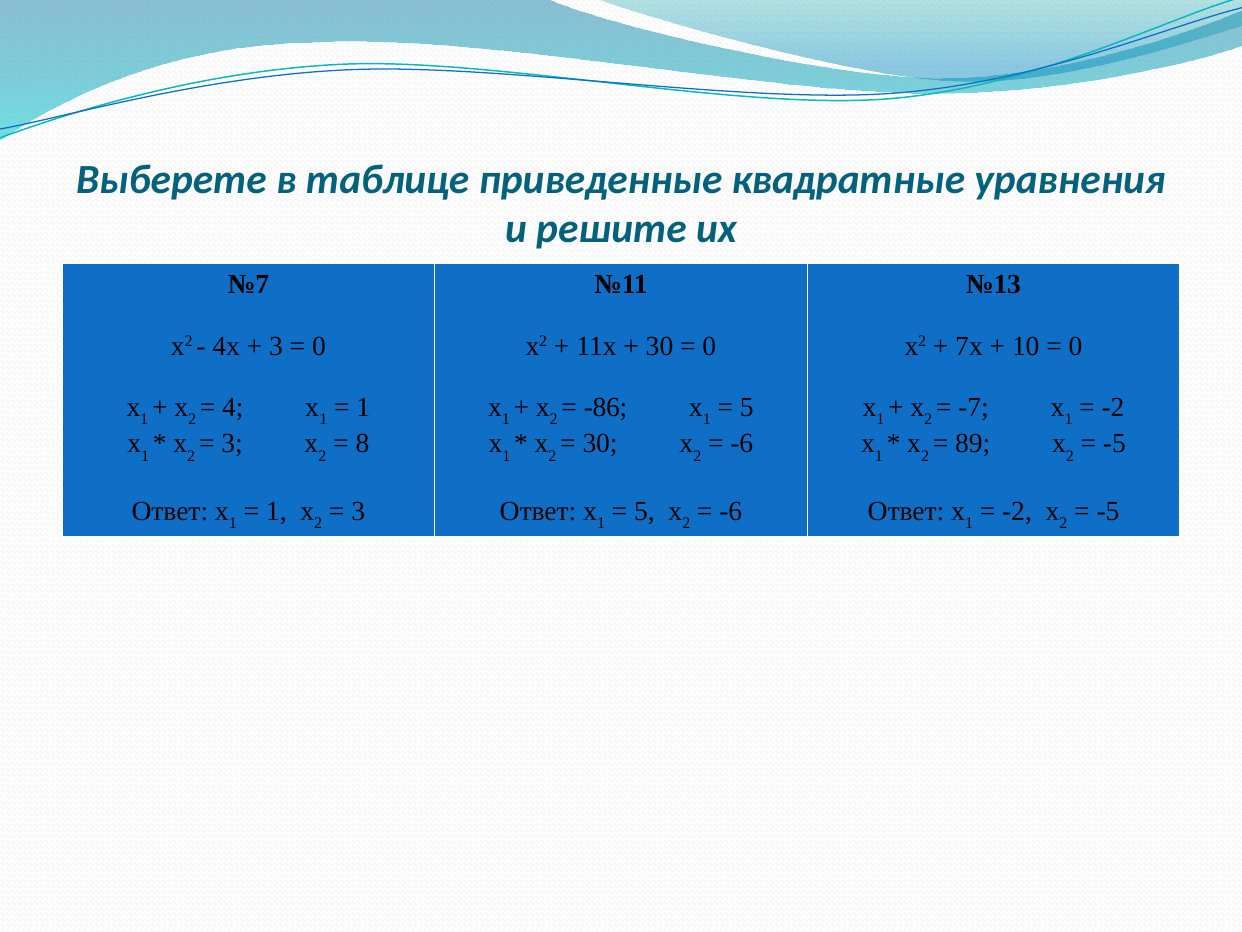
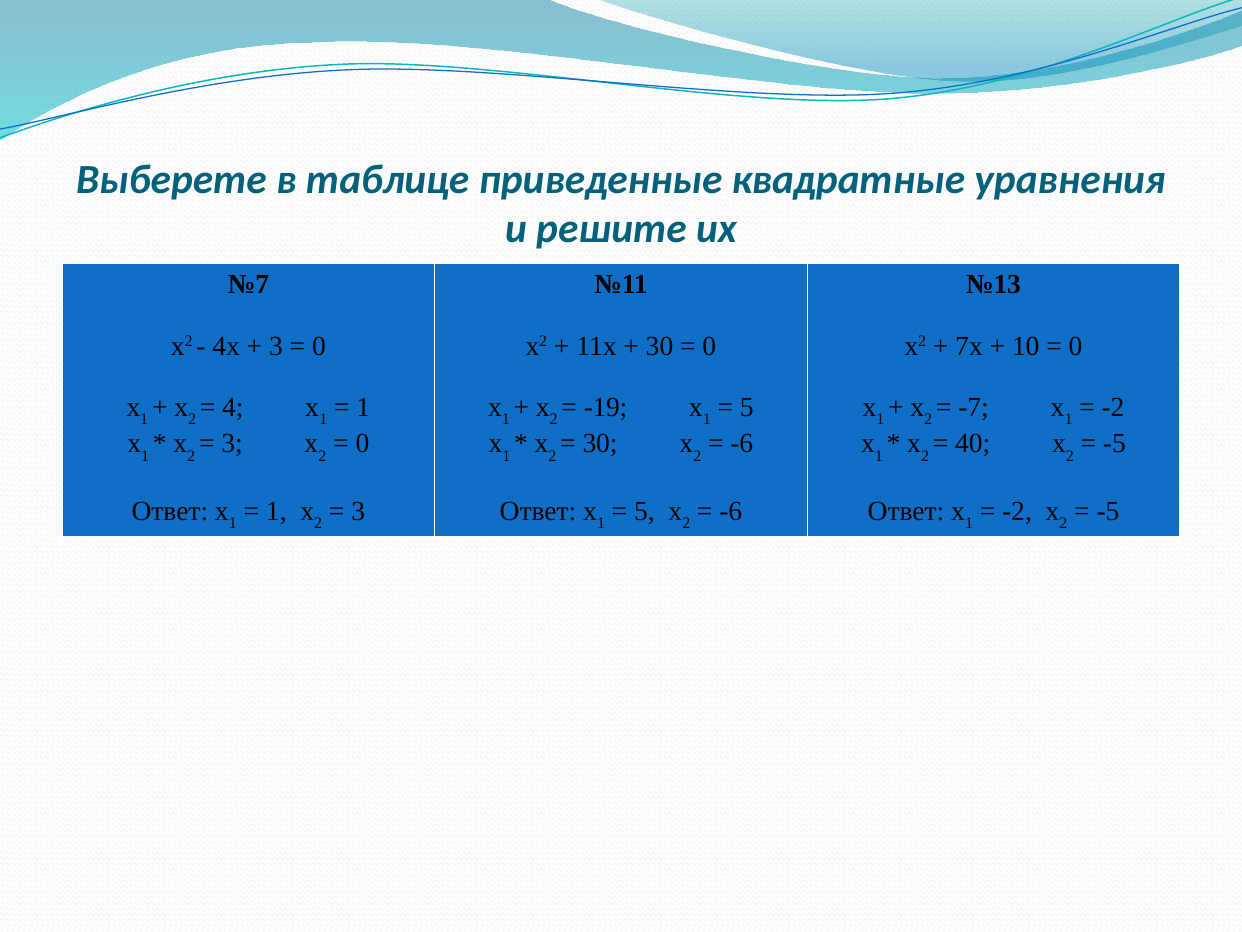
-86: -86 -> -19
8 at (362, 444): 8 -> 0
89: 89 -> 40
